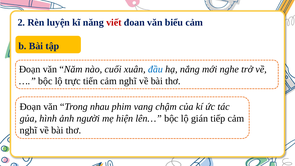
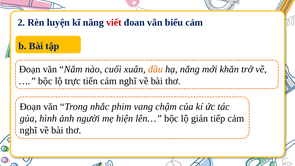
đầu colour: blue -> orange
nghe: nghe -> khăn
nhau: nhau -> nhắc
